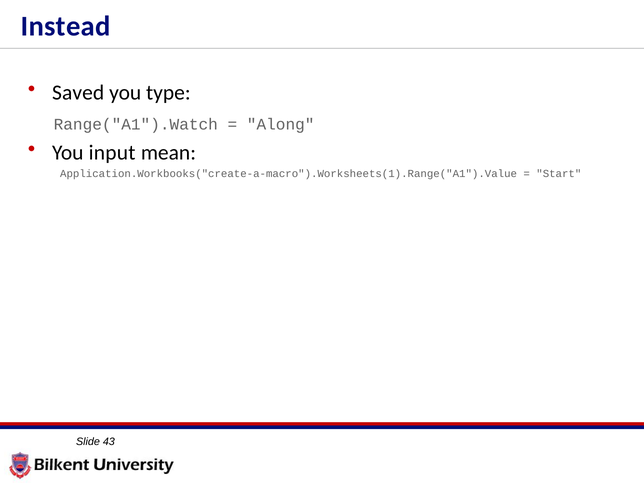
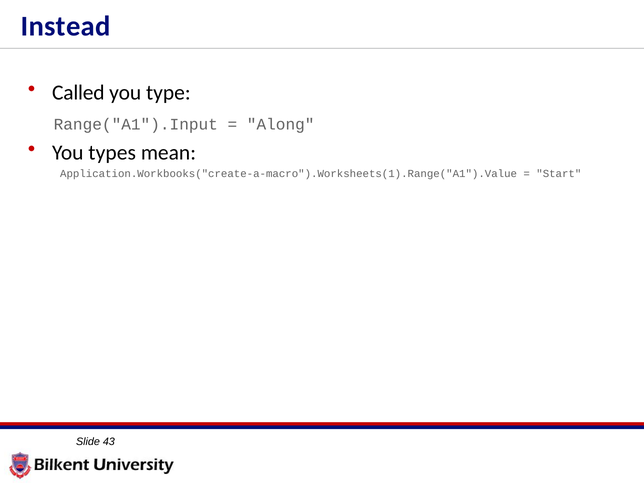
Saved: Saved -> Called
Range("A1").Watch: Range("A1").Watch -> Range("A1").Input
input: input -> types
